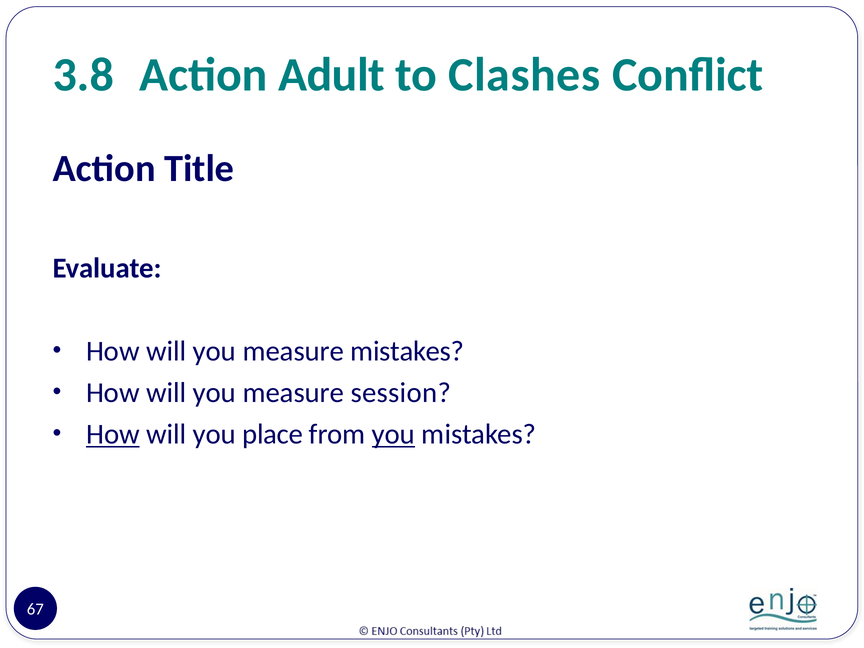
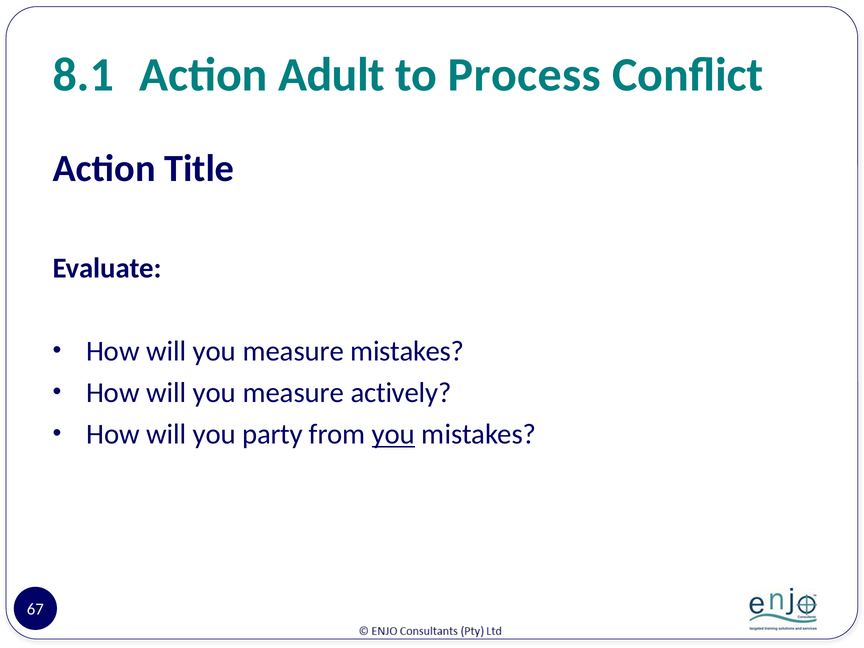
3.8: 3.8 -> 8.1
Clashes: Clashes -> Process
session: session -> actively
How at (113, 434) underline: present -> none
place: place -> party
